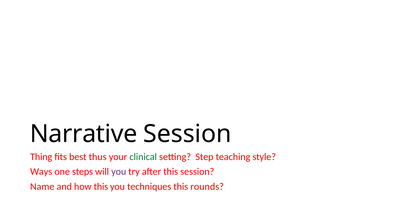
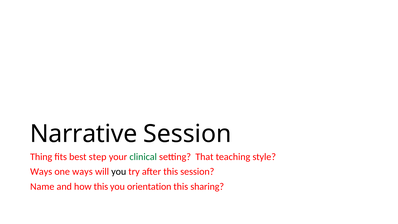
thus: thus -> step
Step: Step -> That
one steps: steps -> ways
you at (119, 172) colour: purple -> black
techniques: techniques -> orientation
rounds: rounds -> sharing
